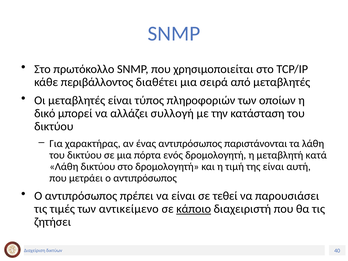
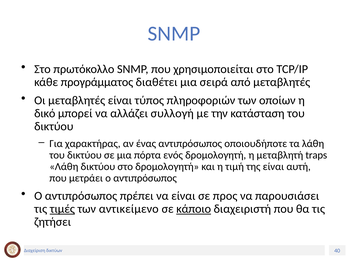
περιβάλλοντος: περιβάλλοντος -> προγράμματος
παριστάνονται: παριστάνονται -> οποιουδήποτε
κατά: κατά -> traps
τεθεί: τεθεί -> προς
τιμές underline: none -> present
